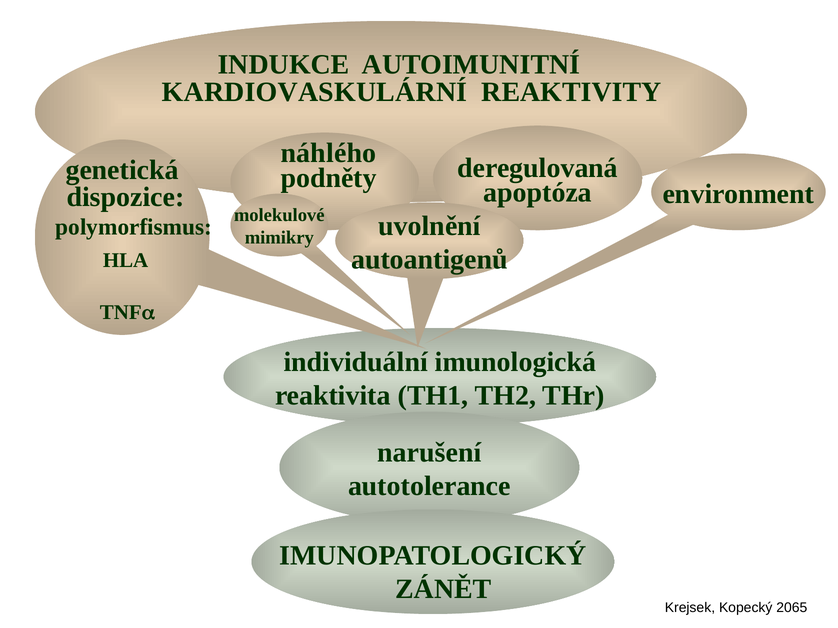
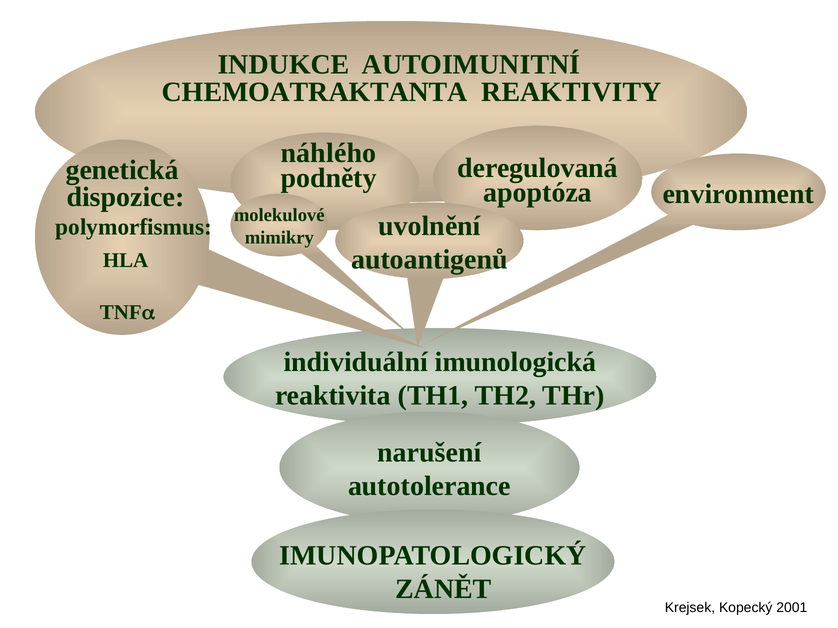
KARDIOVASKULÁRNÍ: KARDIOVASKULÁRNÍ -> CHEMOATRAKTANTA
2065: 2065 -> 2001
